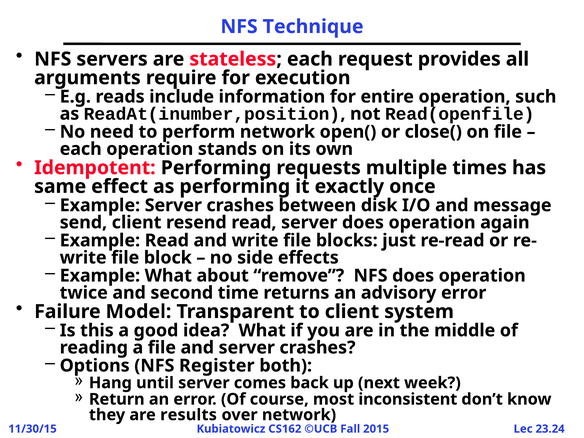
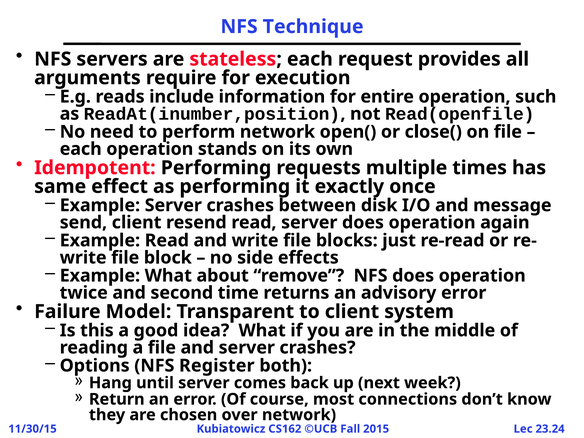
inconsistent: inconsistent -> connections
results: results -> chosen
